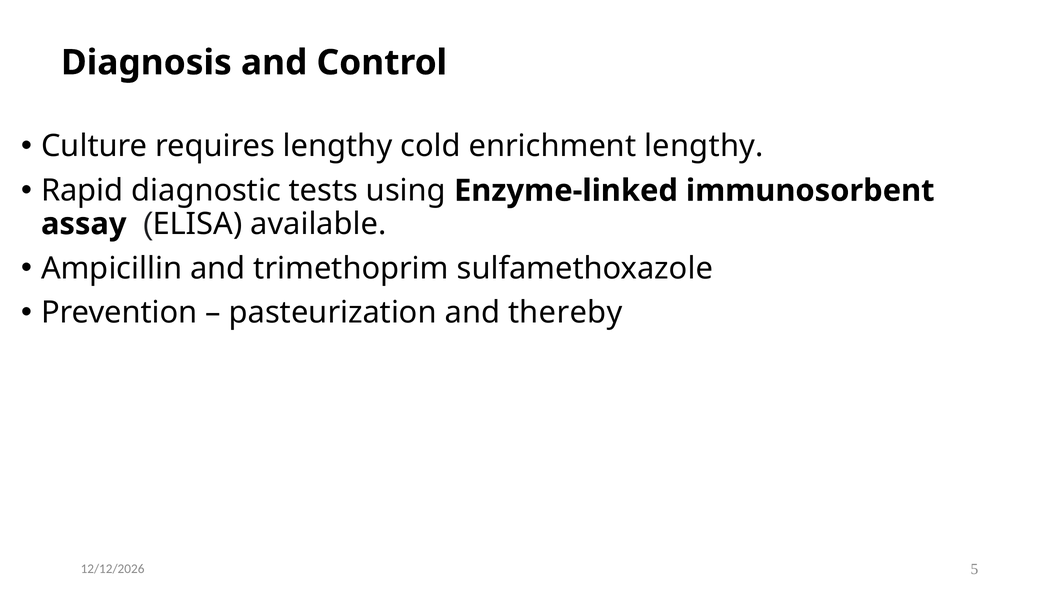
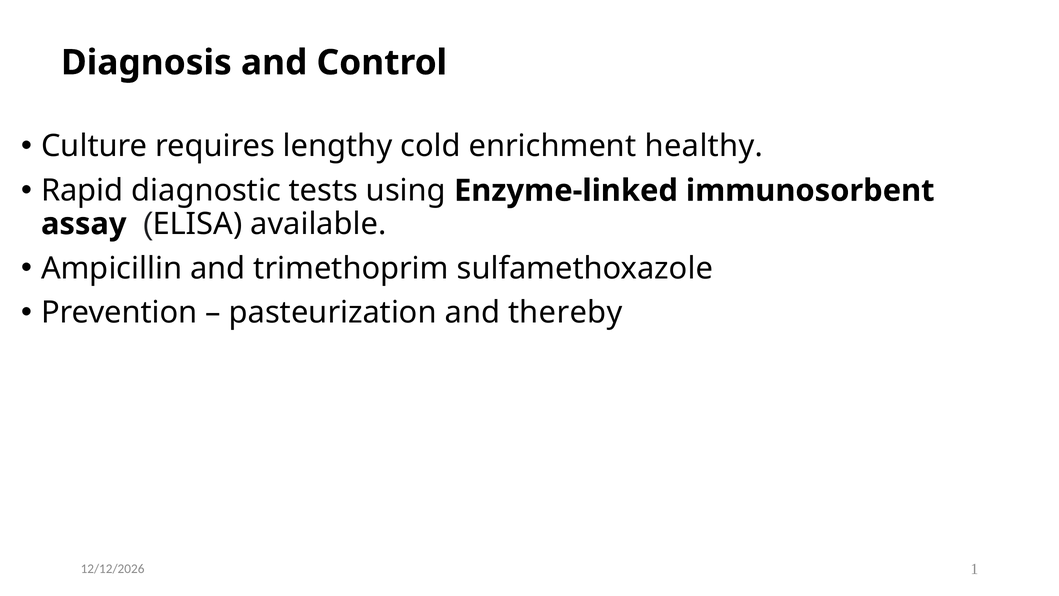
enrichment lengthy: lengthy -> healthy
5: 5 -> 1
